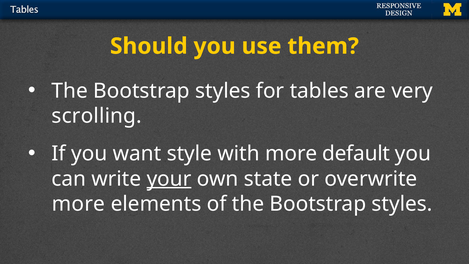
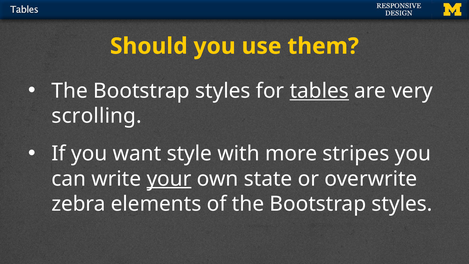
tables underline: none -> present
default: default -> stripes
more at (78, 204): more -> zebra
